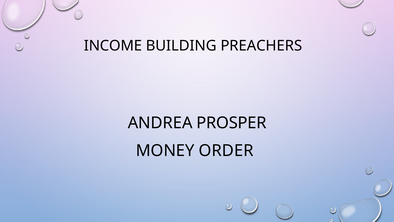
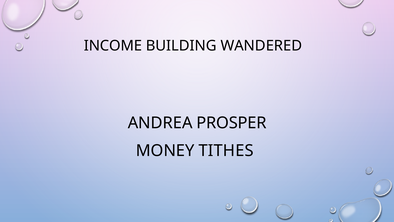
PREACHERS: PREACHERS -> WANDERED
ORDER: ORDER -> TITHES
